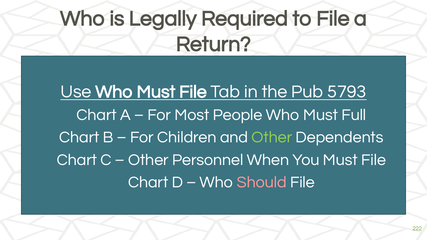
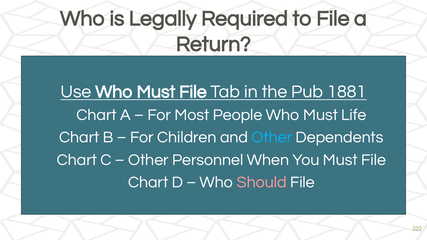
5793: 5793 -> 1881
Full: Full -> Life
Other at (272, 137) colour: light green -> light blue
